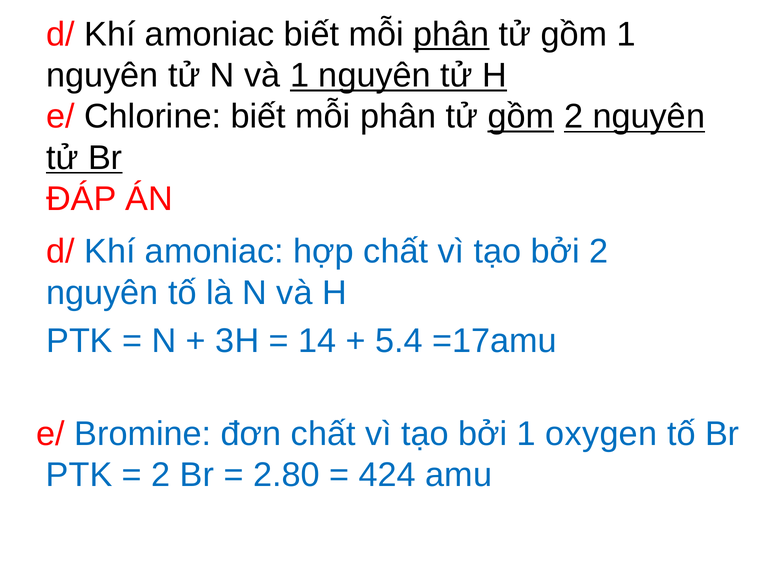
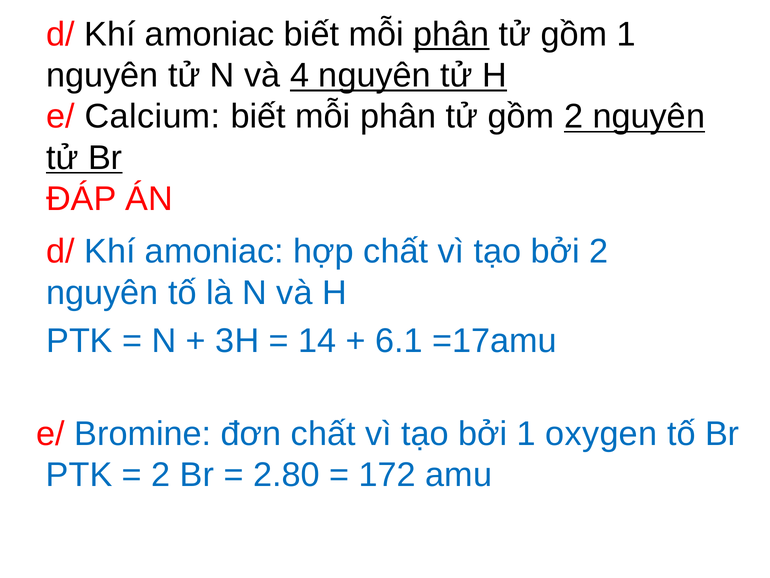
và 1: 1 -> 4
Chlorine: Chlorine -> Calcium
gồm at (521, 117) underline: present -> none
5.4: 5.4 -> 6.1
424: 424 -> 172
